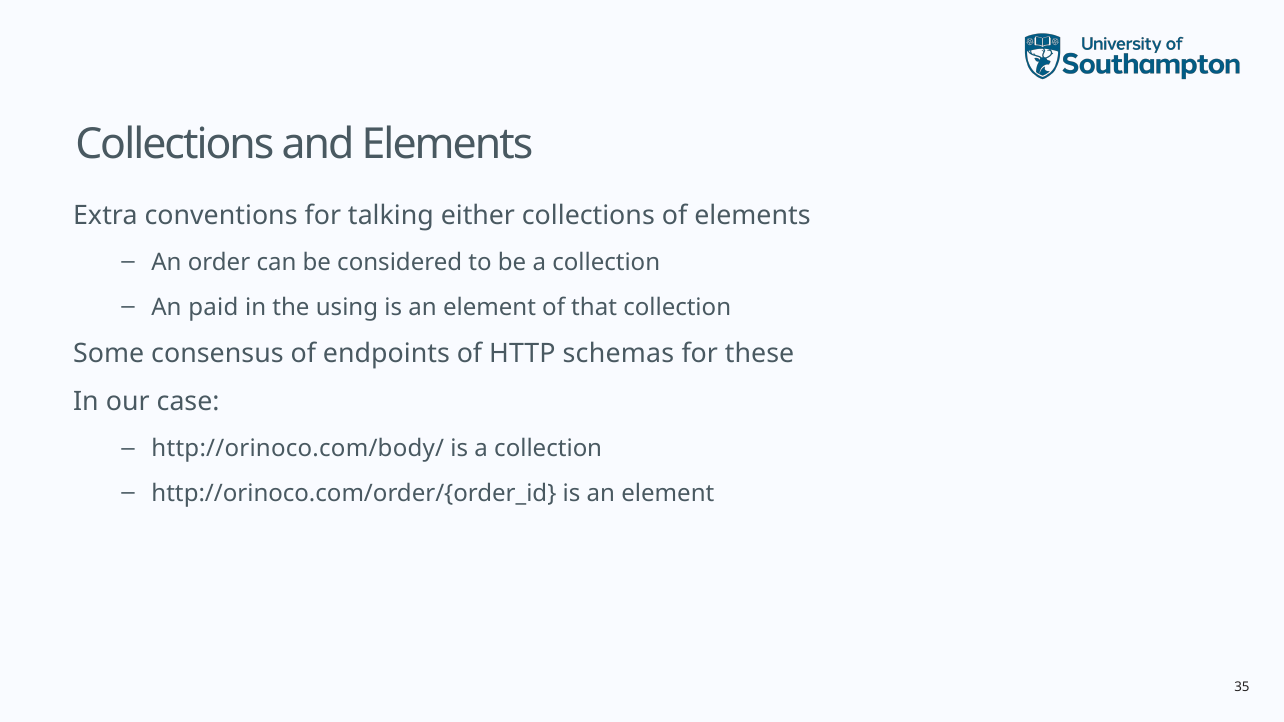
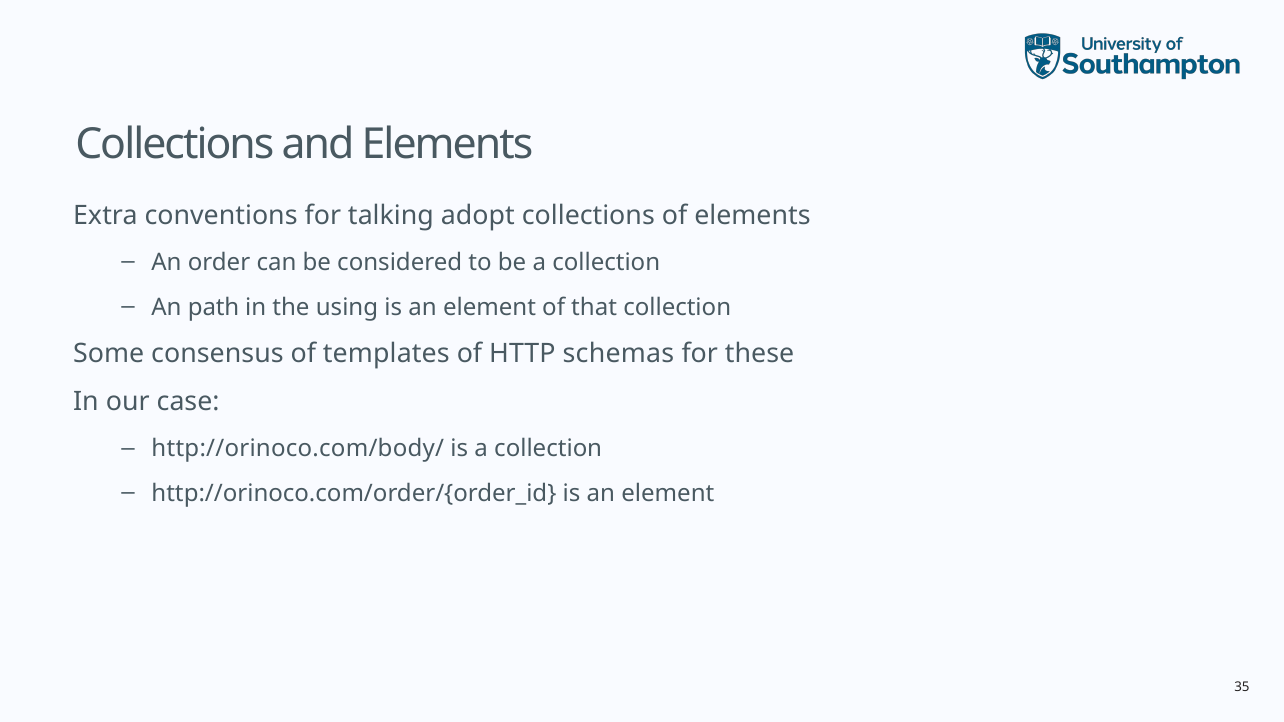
either: either -> adopt
paid: paid -> path
endpoints: endpoints -> templates
